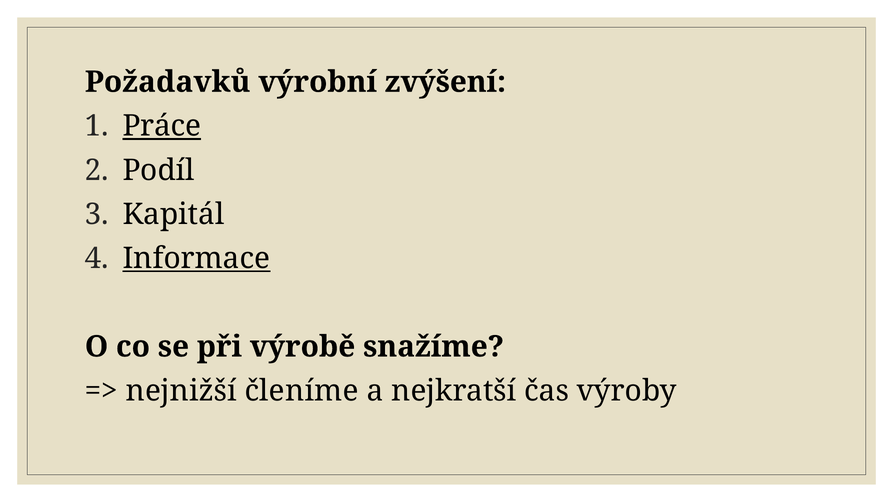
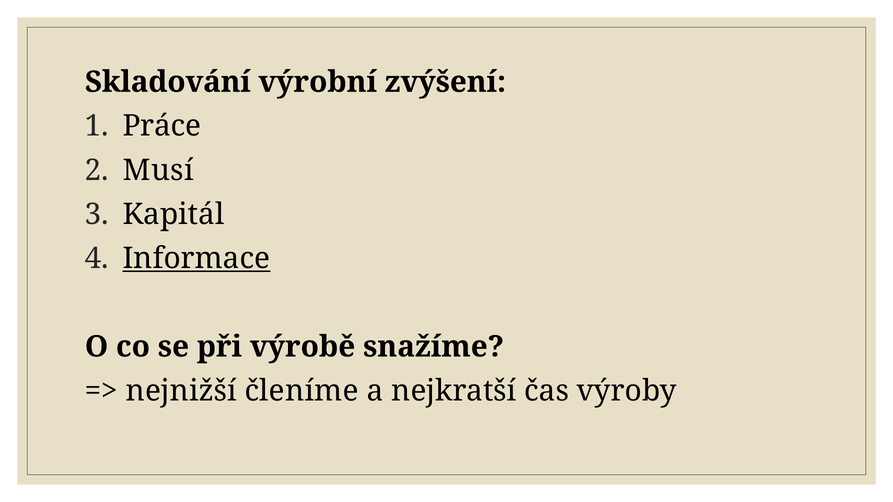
Požadavků: Požadavků -> Skladování
Práce underline: present -> none
Podíl: Podíl -> Musí
